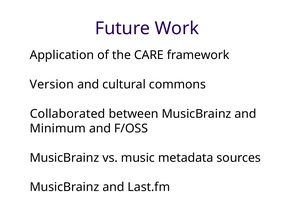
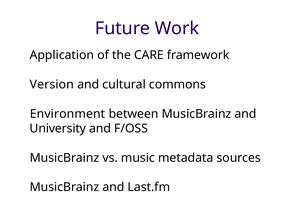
Collaborated: Collaborated -> Environment
Minimum: Minimum -> University
